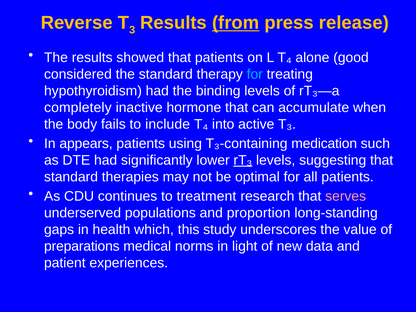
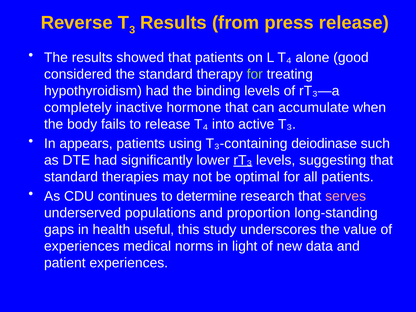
from underline: present -> none
for at (255, 74) colour: light blue -> light green
to include: include -> release
medication: medication -> deiodinase
treatment: treatment -> determine
which: which -> useful
preparations at (82, 246): preparations -> experiences
